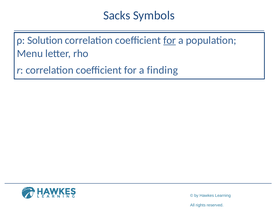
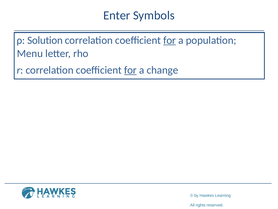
Sacks: Sacks -> Enter
for at (130, 70) underline: none -> present
finding: finding -> change
